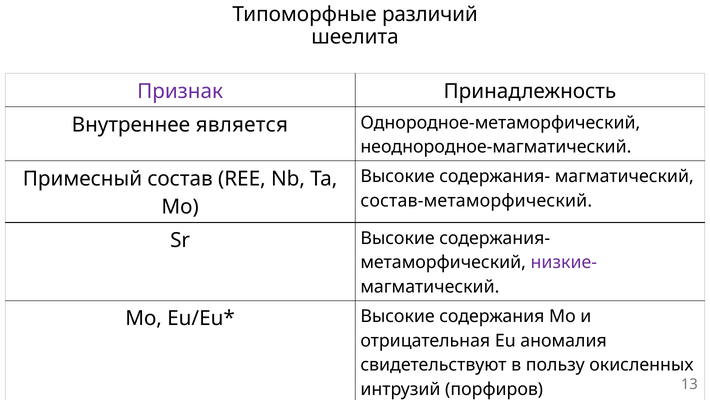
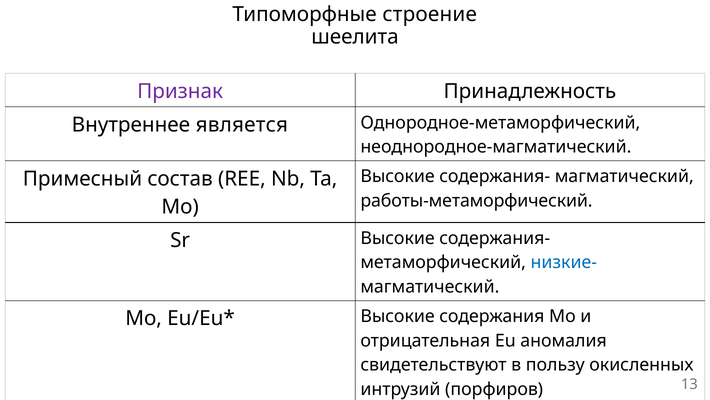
различий: различий -> строение
состав-метаморфический: состав-метаморфический -> работы-метаморфический
низкие- colour: purple -> blue
